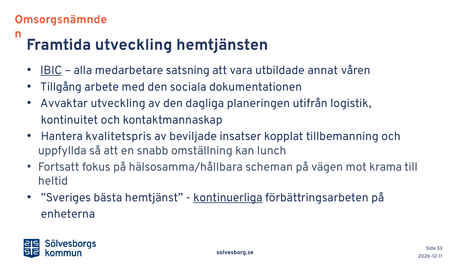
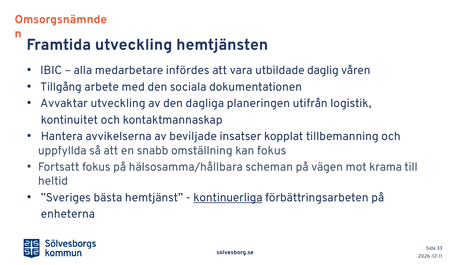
IBIC underline: present -> none
satsning: satsning -> infördes
annat: annat -> daglig
kvalitetspris: kvalitetspris -> avvikelserna
kan lunch: lunch -> fokus
